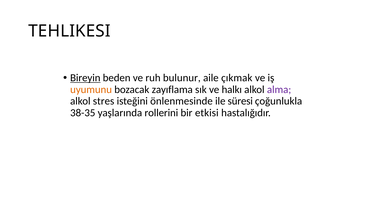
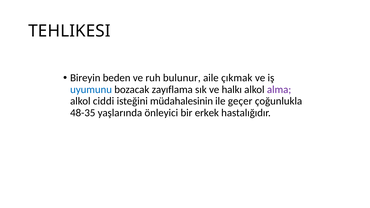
Bireyin underline: present -> none
uyumunu colour: orange -> blue
stres: stres -> ciddi
önlenmesinde: önlenmesinde -> müdahalesinin
süresi: süresi -> geçer
38-35: 38-35 -> 48-35
rollerini: rollerini -> önleyici
etkisi: etkisi -> erkek
